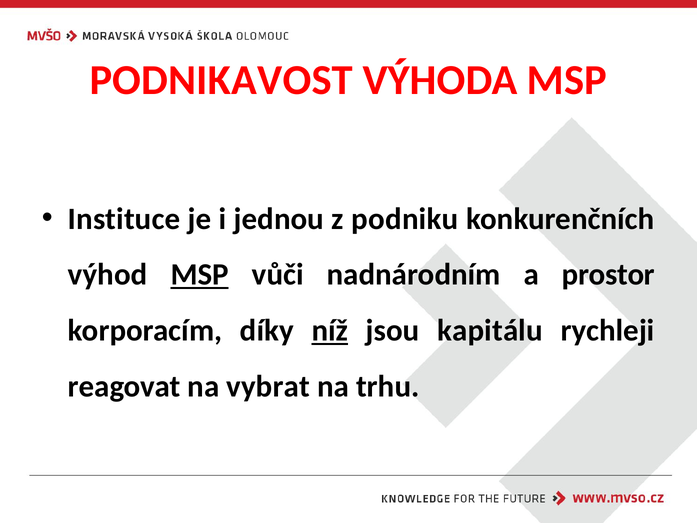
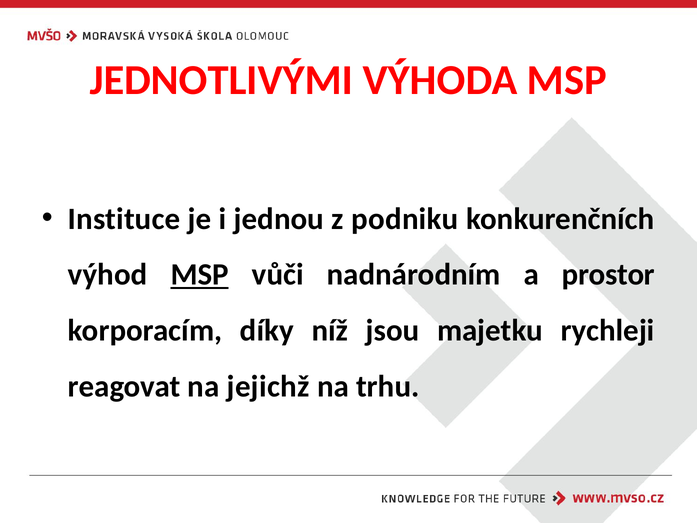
PODNIKAVOST: PODNIKAVOST -> JEDNOTLIVÝMI
níž underline: present -> none
kapitálu: kapitálu -> majetku
vybrat: vybrat -> jejichž
